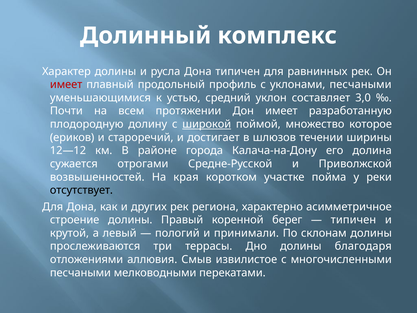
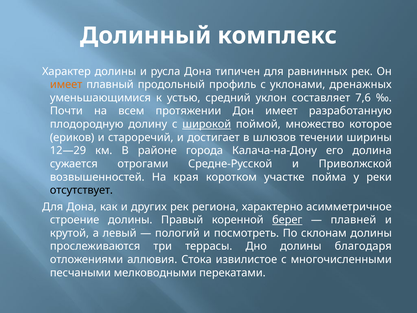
имеет at (66, 85) colour: red -> orange
уклонами песчаными: песчаными -> дренажных
3,0: 3,0 -> 7,6
12—12: 12—12 -> 12—29
берег underline: none -> present
типичен at (353, 220): типичен -> плавней
принимали: принимали -> посмотреть
Смыв: Смыв -> Стока
